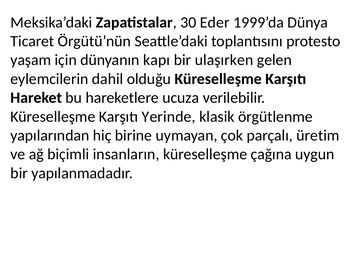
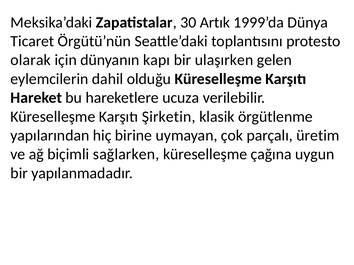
Eder: Eder -> Artık
yaşam: yaşam -> olarak
Yerinde: Yerinde -> Şirketin
insanların: insanların -> sağlarken
